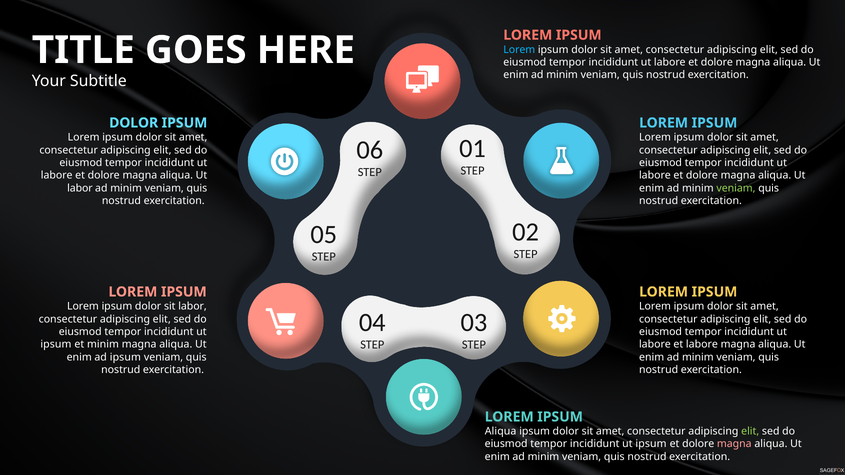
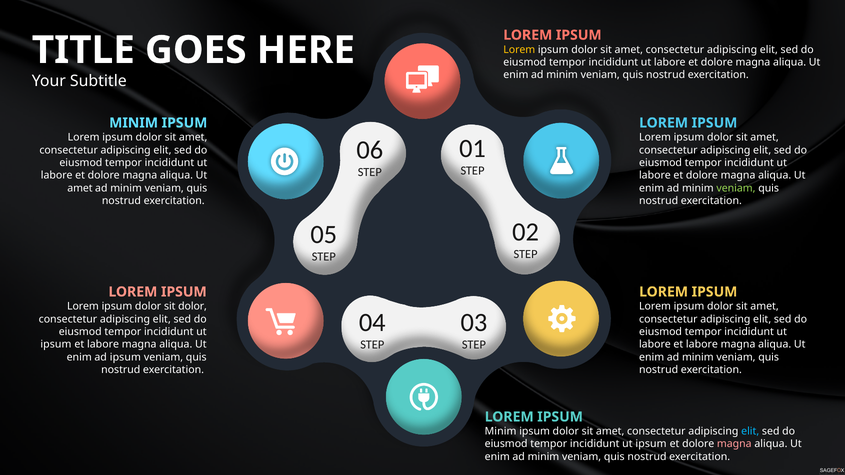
Lorem at (519, 50) colour: light blue -> yellow
DOLOR at (134, 123): DOLOR -> MINIM
labor at (80, 188): labor -> amet
sit labor: labor -> dolor
minim at (103, 345): minim -> labore
Aliqua at (501, 432): Aliqua -> Minim
elit at (750, 432) colour: light green -> light blue
